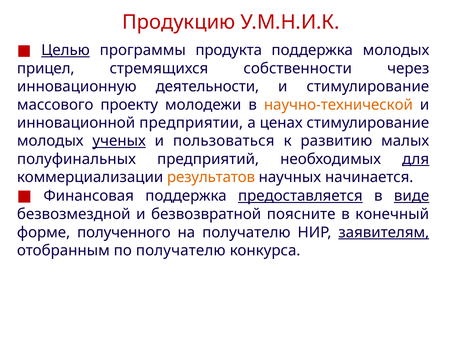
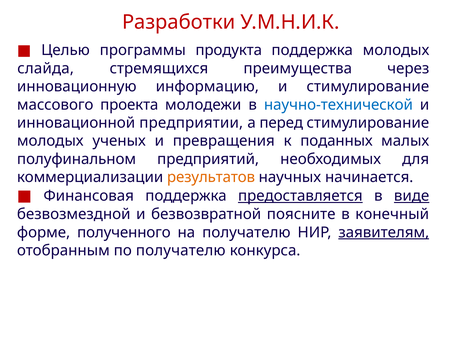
Продукцию: Продукцию -> Разработки
Целью underline: present -> none
прицел: прицел -> слайда
собственности: собственности -> преимущества
деятельности: деятельности -> информацию
проекту: проекту -> проекта
научно-технической colour: orange -> blue
ценах: ценах -> перед
ученых underline: present -> none
пользоваться: пользоваться -> превращения
развитию: развитию -> поданных
полуфинальных: полуфинальных -> полуфинальном
для underline: present -> none
